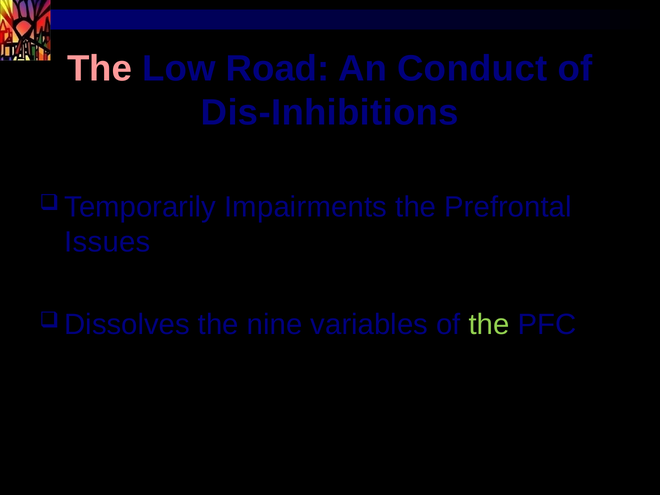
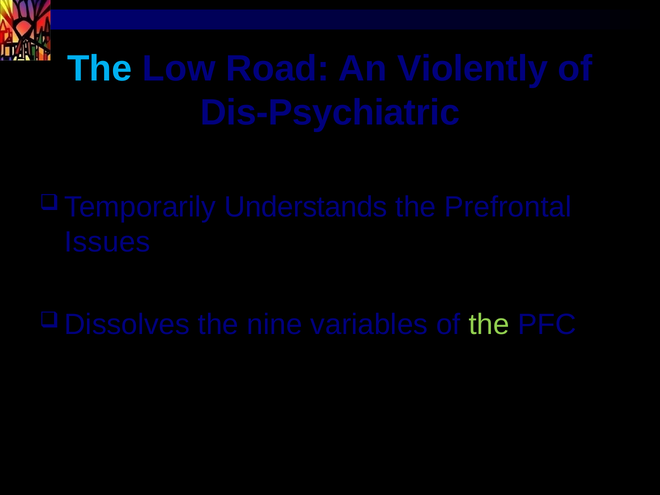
The at (100, 69) colour: pink -> light blue
Conduct: Conduct -> Violently
Dis-Inhibitions: Dis-Inhibitions -> Dis-Psychiatric
Impairments: Impairments -> Understands
